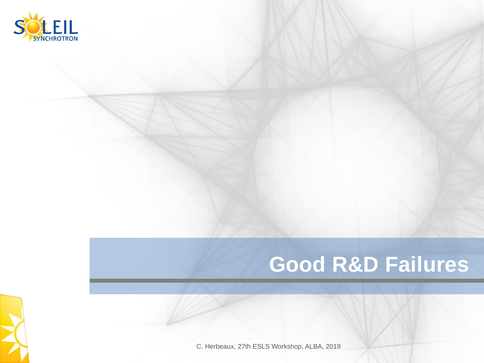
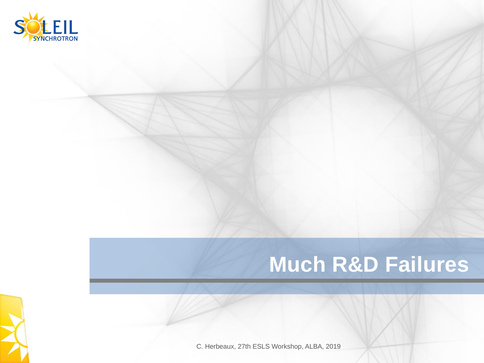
Good: Good -> Much
